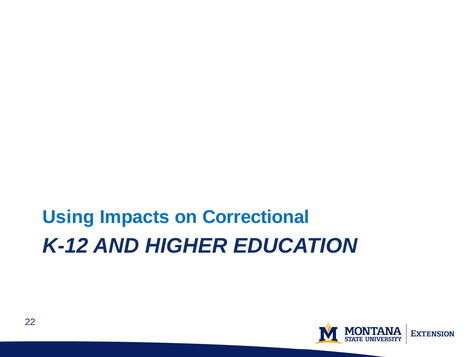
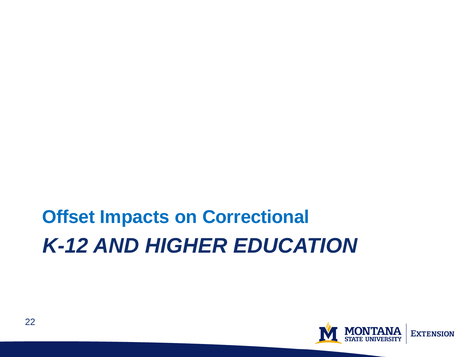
Using: Using -> Offset
